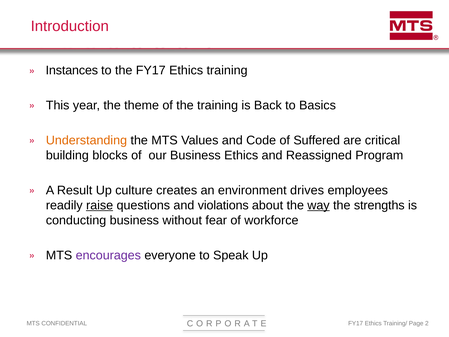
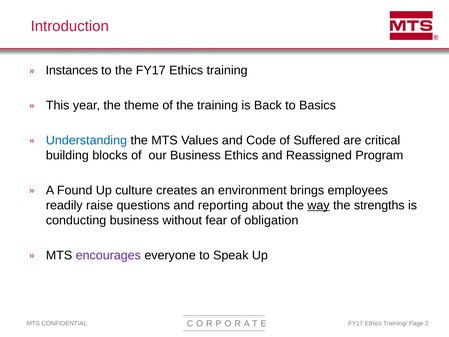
Understanding colour: orange -> blue
Result: Result -> Found
drives: drives -> brings
raise underline: present -> none
violations: violations -> reporting
workforce: workforce -> obligation
